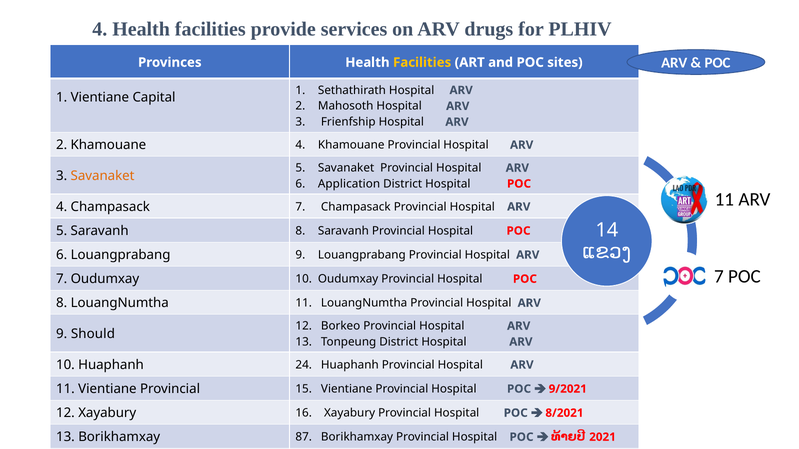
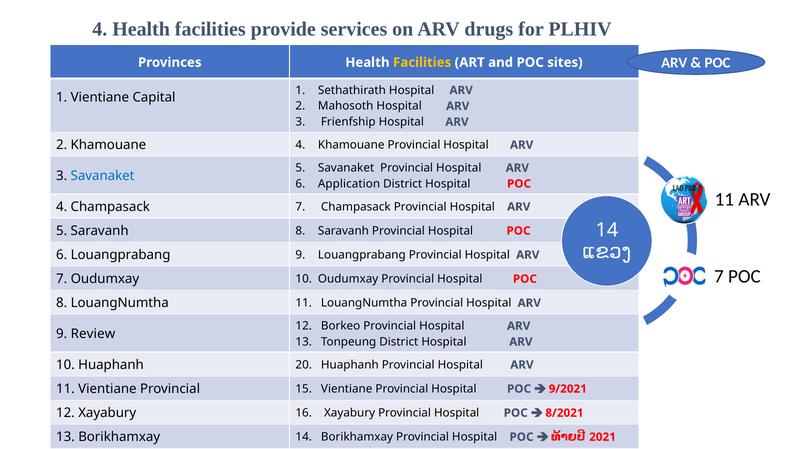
Savanaket at (103, 176) colour: orange -> blue
Should: Should -> Review
24: 24 -> 20
Borikhamxay 87: 87 -> 14
